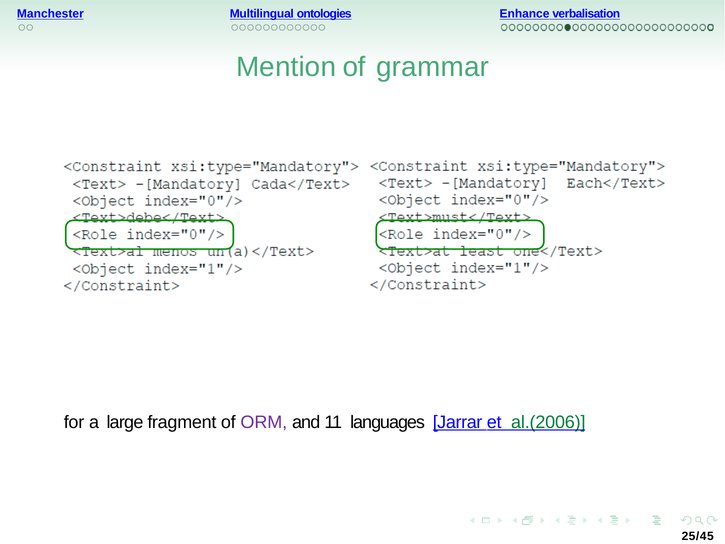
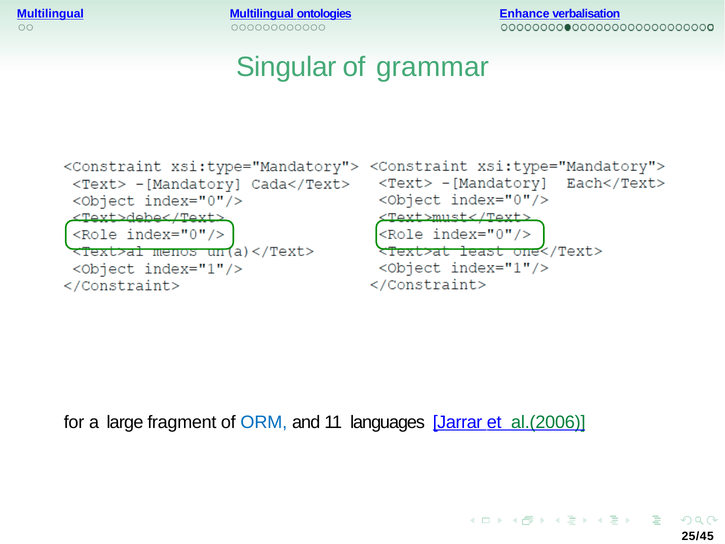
Manchester at (50, 14): Manchester -> Multilingual
Mention: Mention -> Singular
ORM colour: purple -> blue
